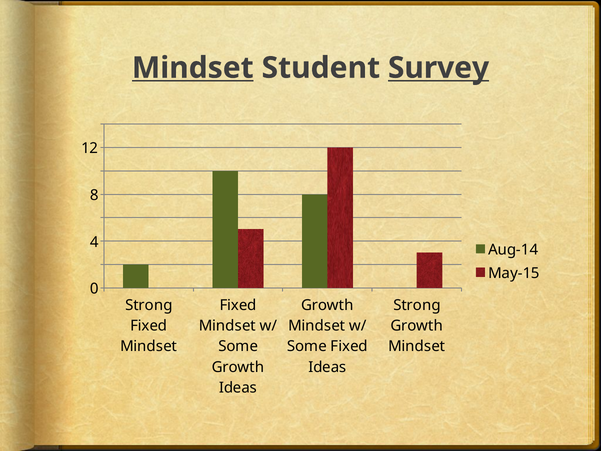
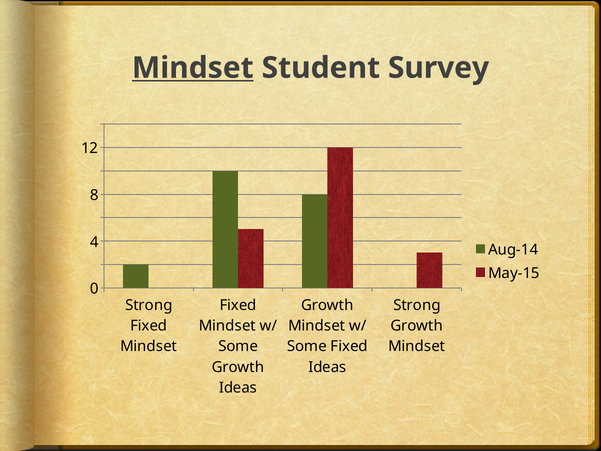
Survey underline: present -> none
